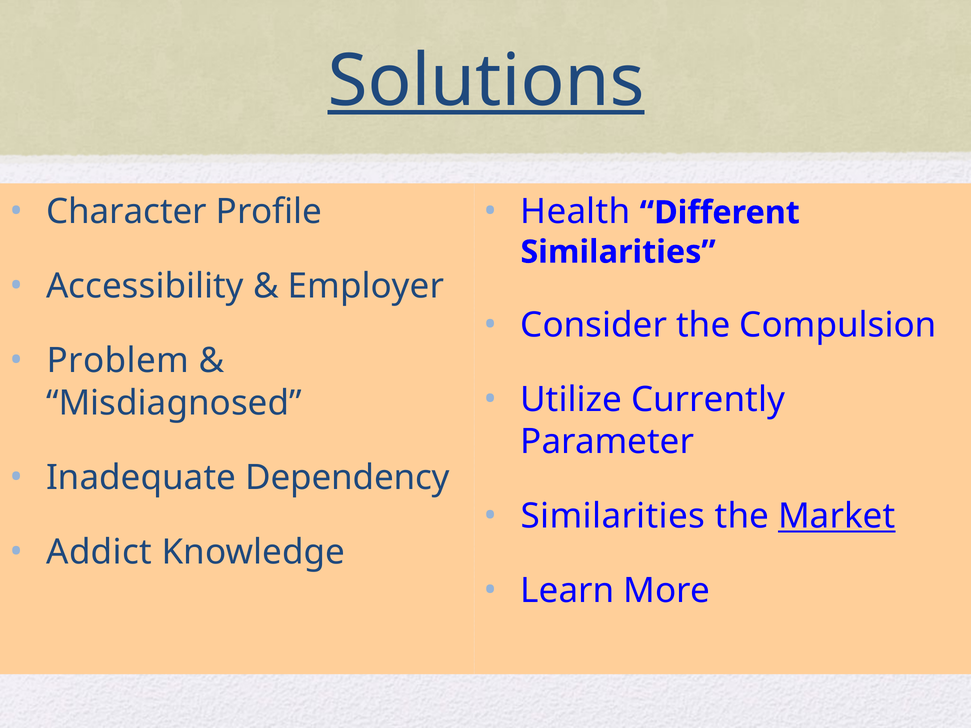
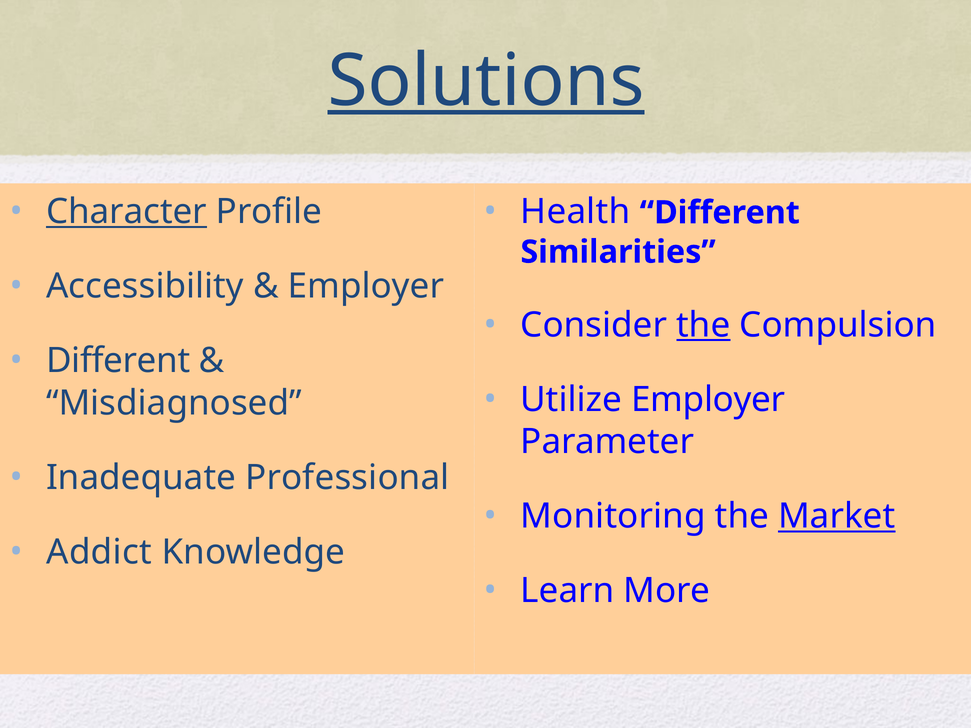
Character underline: none -> present
the at (703, 325) underline: none -> present
Problem at (118, 361): Problem -> Different
Utilize Currently: Currently -> Employer
Dependency: Dependency -> Professional
Similarities at (613, 516): Similarities -> Monitoring
